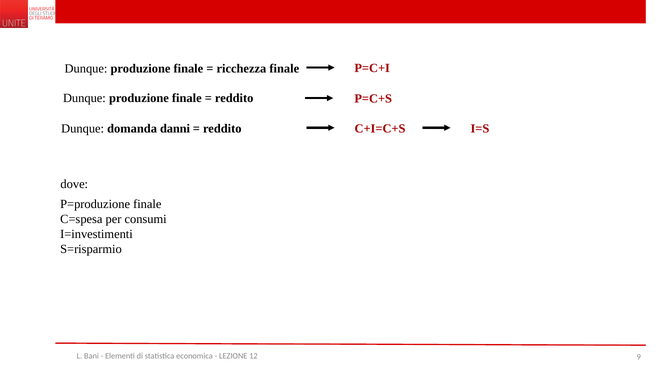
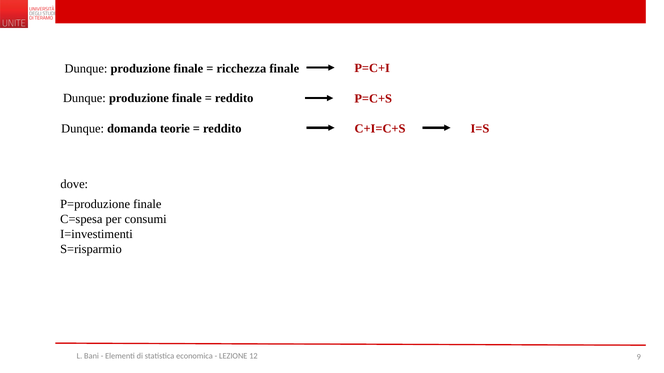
danni: danni -> teorie
